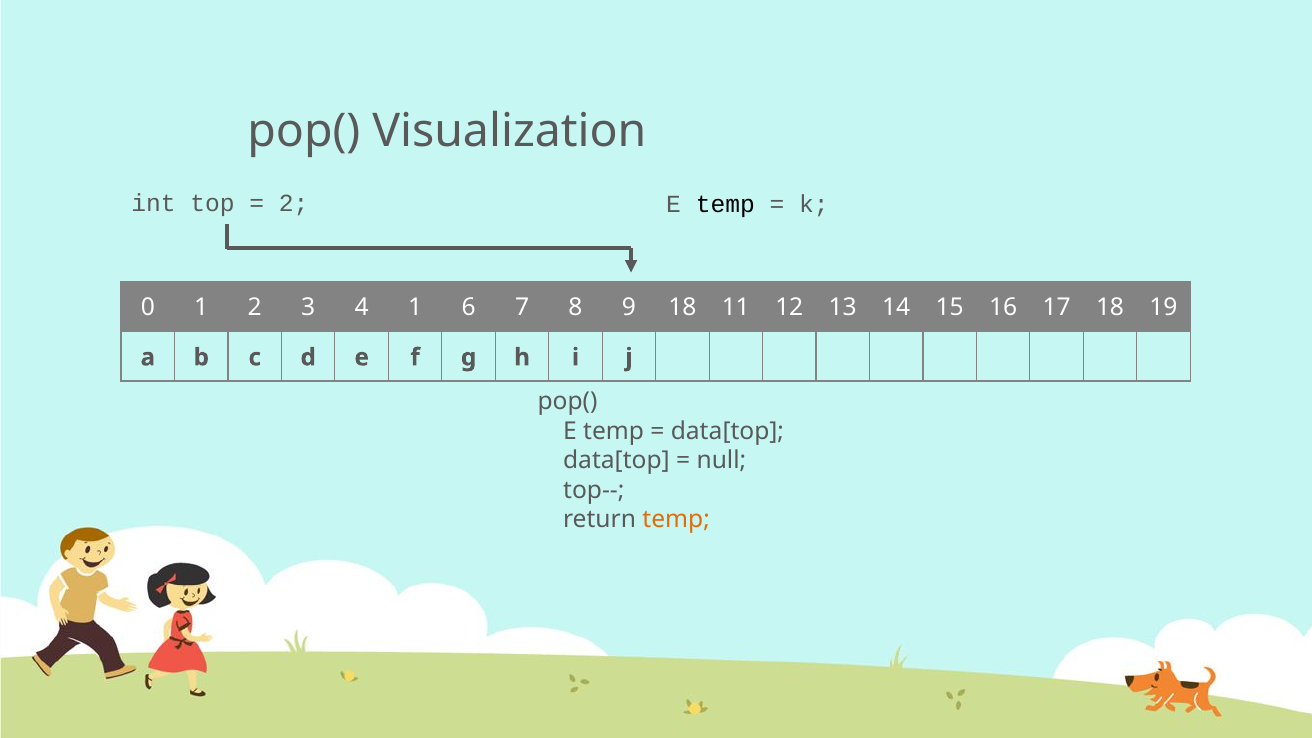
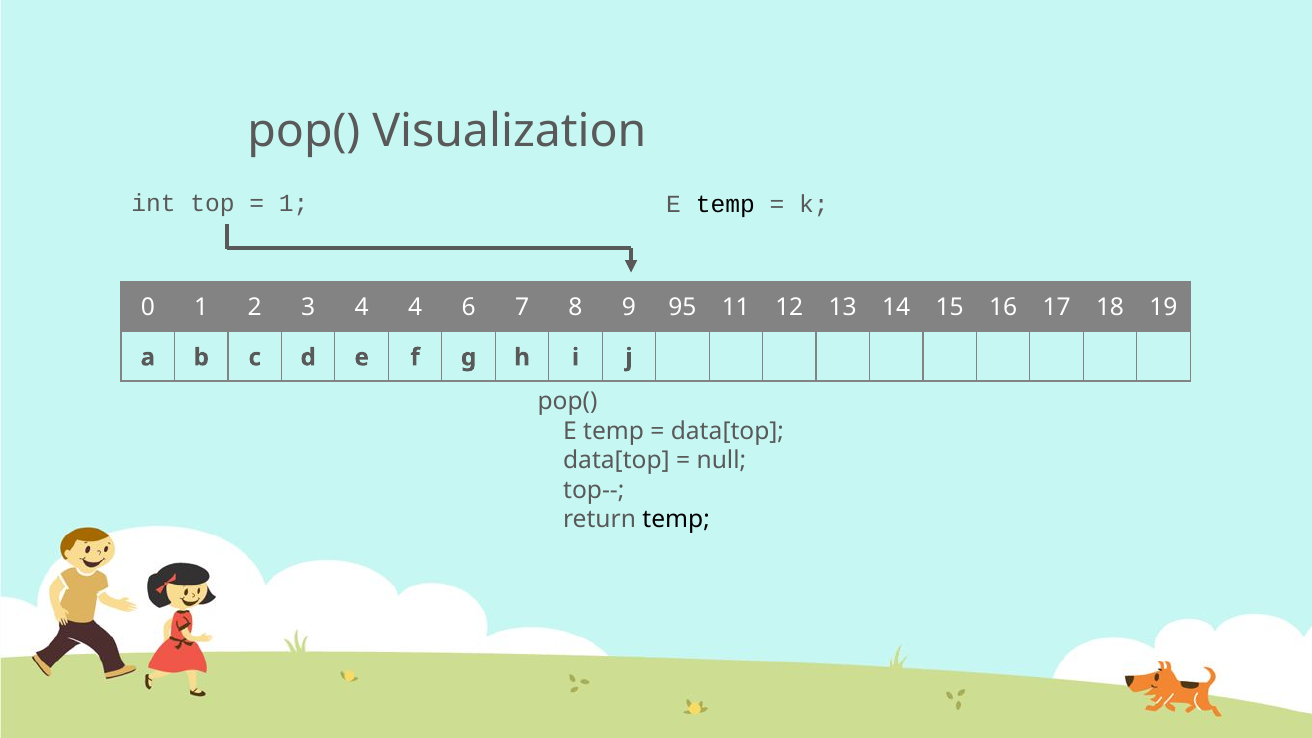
2 at (294, 203): 2 -> 1
4 1: 1 -> 4
9 18: 18 -> 95
temp at (676, 520) colour: orange -> black
